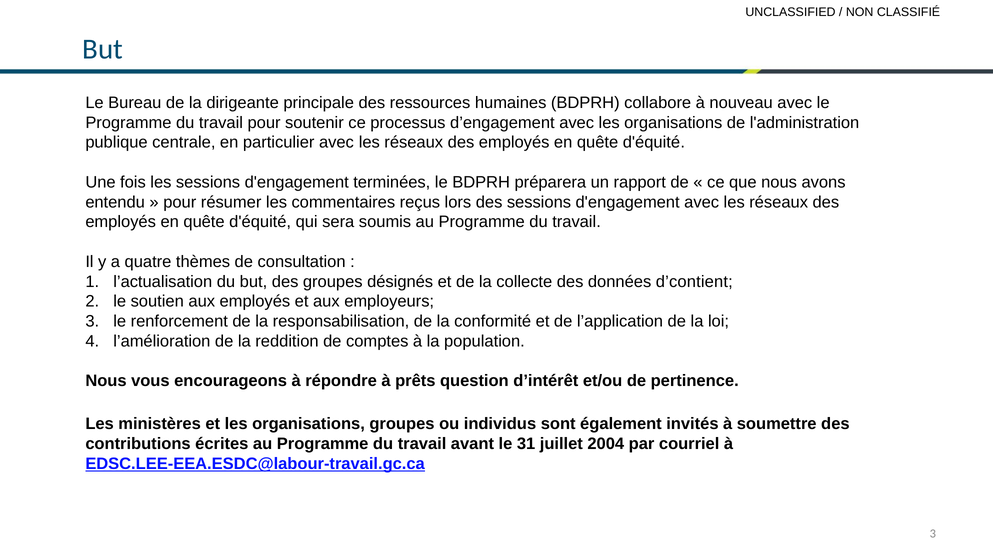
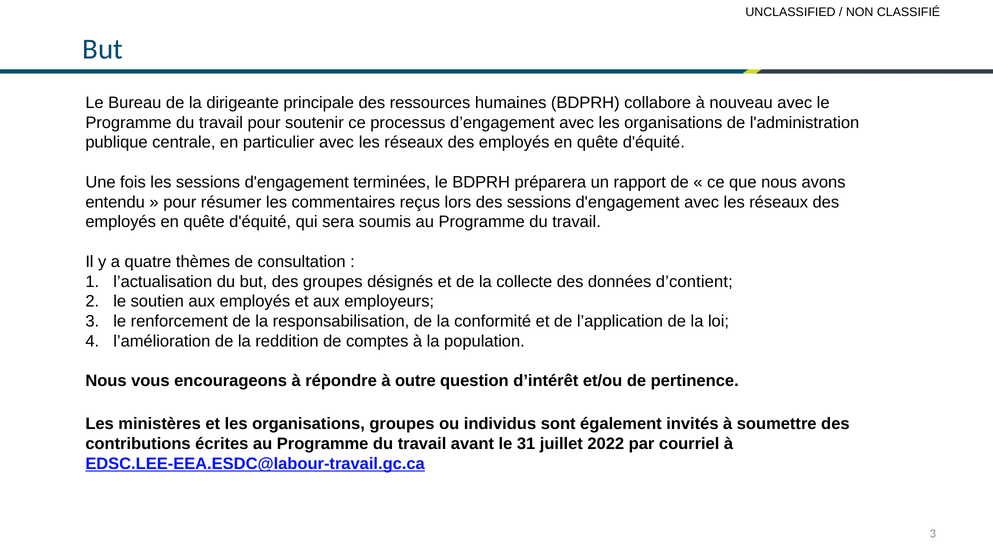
prêts: prêts -> outre
2004: 2004 -> 2022
